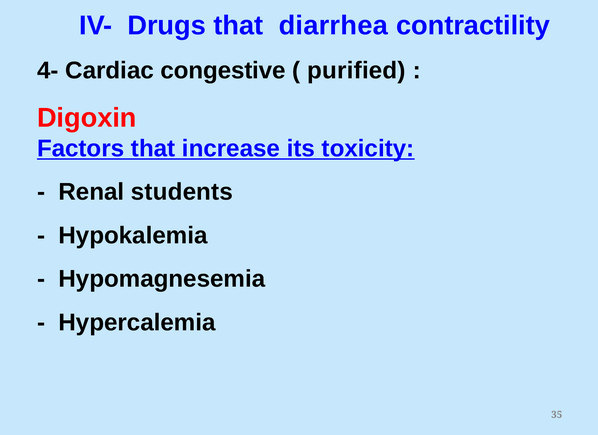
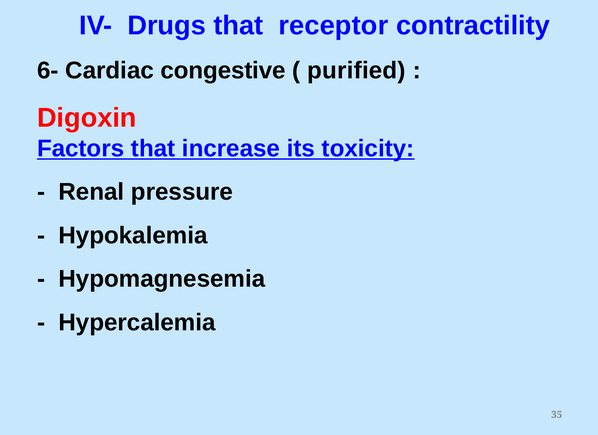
diarrhea: diarrhea -> receptor
4-: 4- -> 6-
students: students -> pressure
